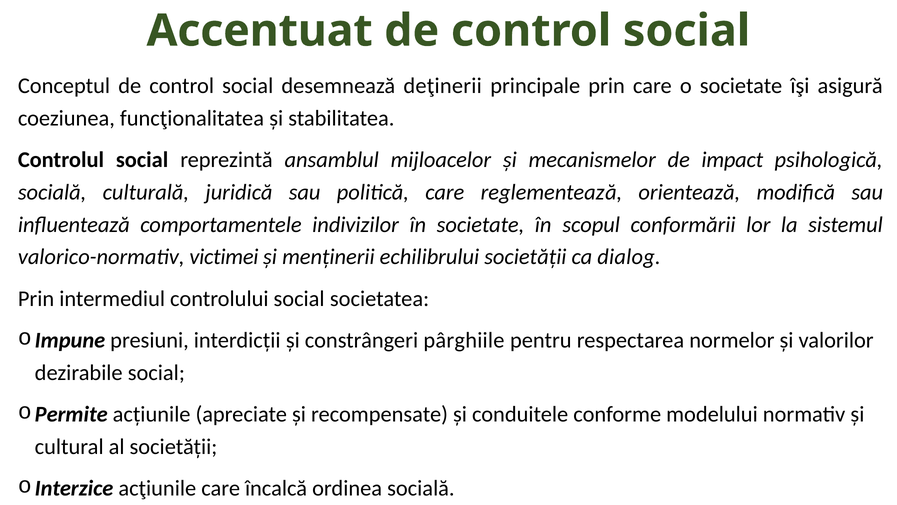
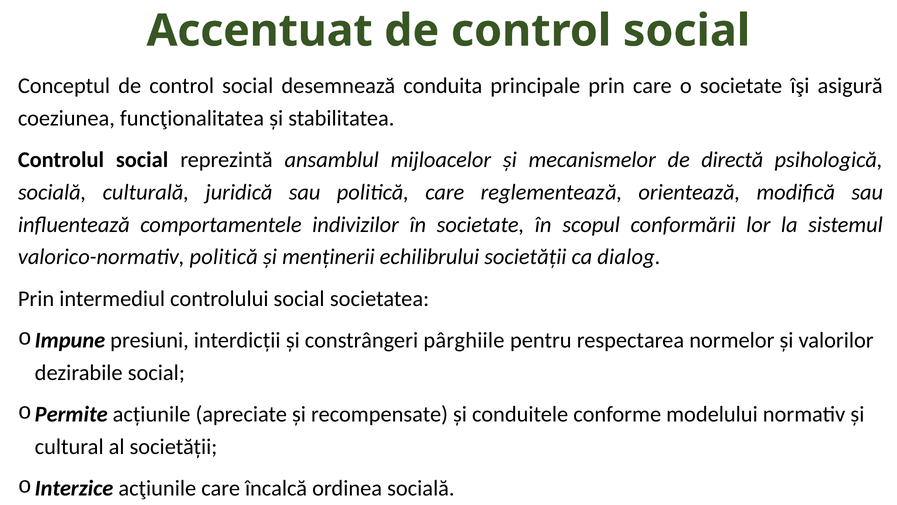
deţinerii: deţinerii -> conduita
impact: impact -> directă
valorico-normativ victimei: victimei -> politică
